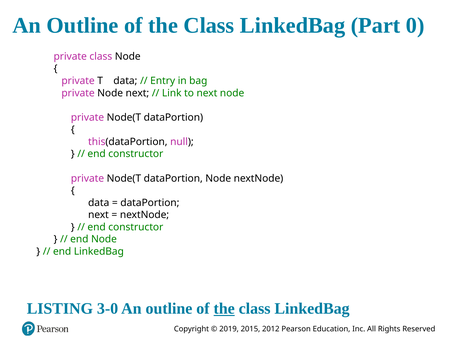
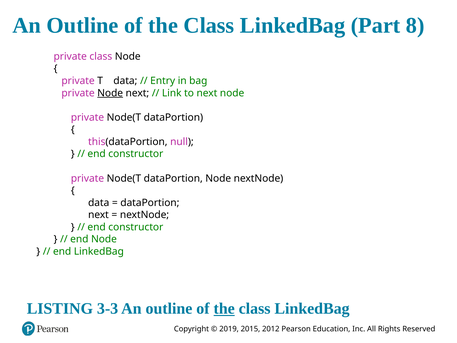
0: 0 -> 8
Node at (110, 93) underline: none -> present
3-0: 3-0 -> 3-3
